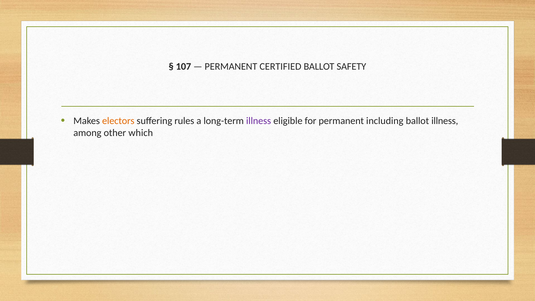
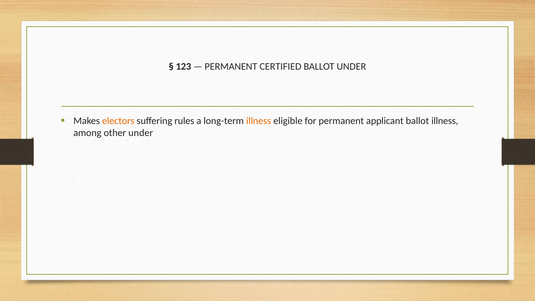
107: 107 -> 123
BALLOT SAFETY: SAFETY -> UNDER
illness at (259, 121) colour: purple -> orange
including: including -> applicant
other which: which -> under
